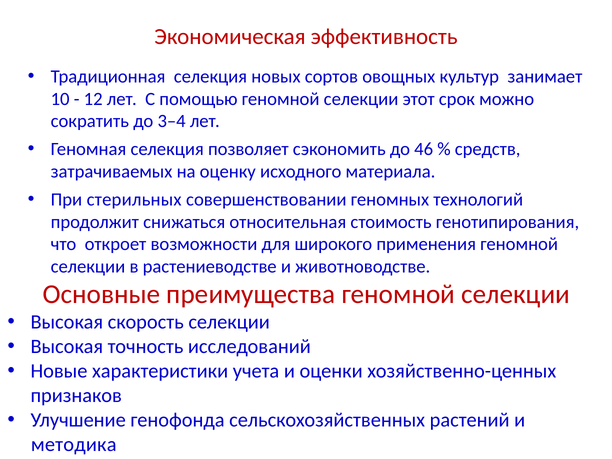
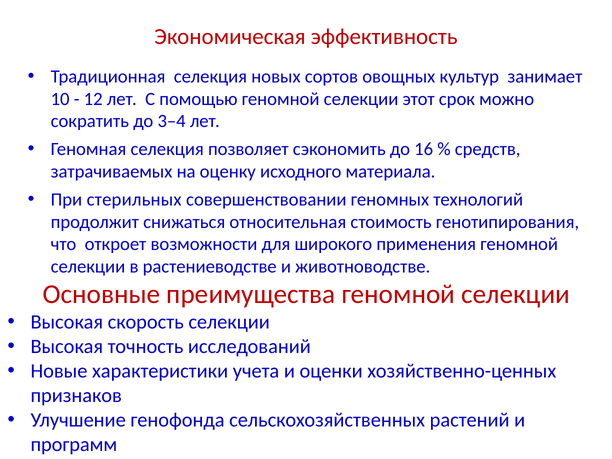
46: 46 -> 16
методика: методика -> программ
